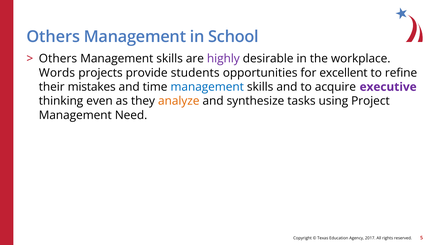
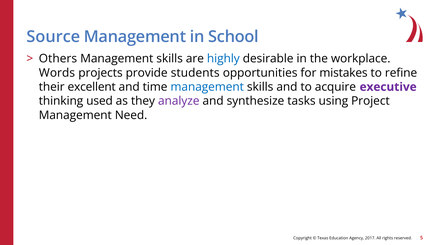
Others at (53, 37): Others -> Source
highly colour: purple -> blue
excellent: excellent -> mistakes
mistakes: mistakes -> excellent
even: even -> used
analyze colour: orange -> purple
